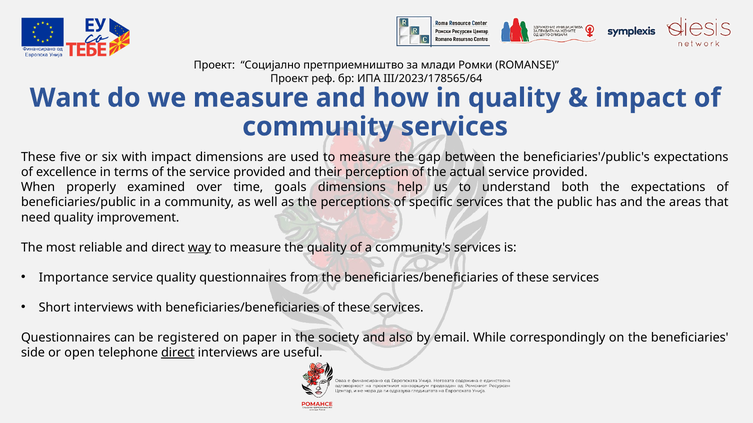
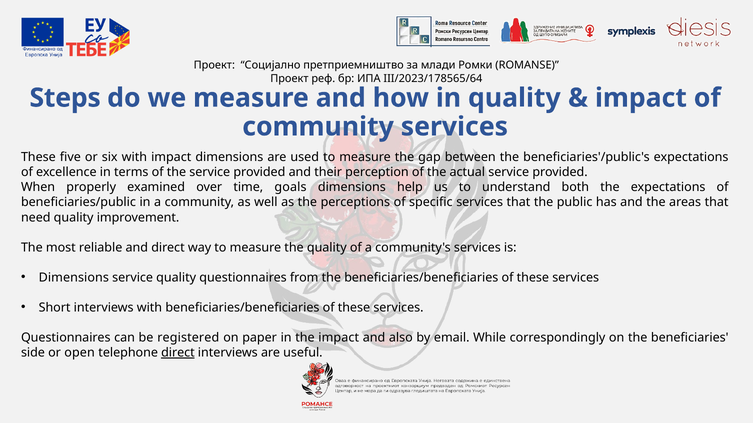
Want: Want -> Steps
way underline: present -> none
Importance at (74, 278): Importance -> Dimensions
the society: society -> impact
